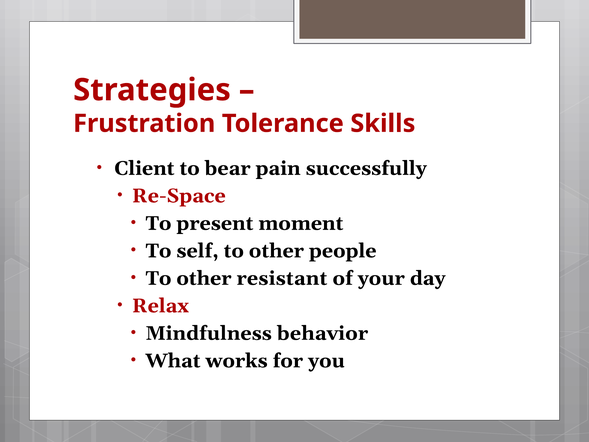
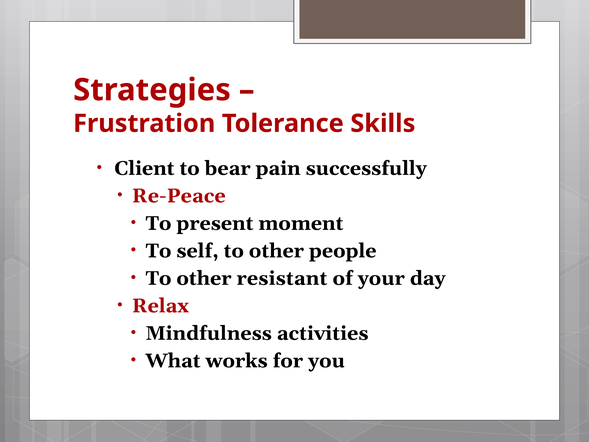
Re-Space: Re-Space -> Re-Peace
behavior: behavior -> activities
